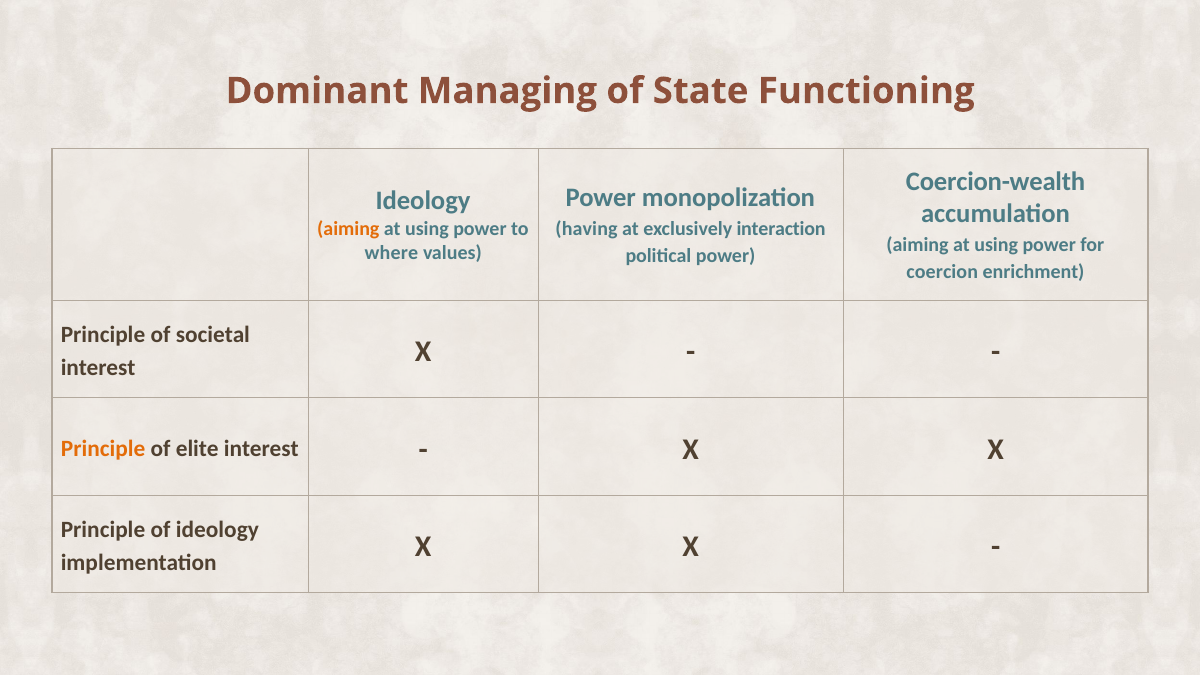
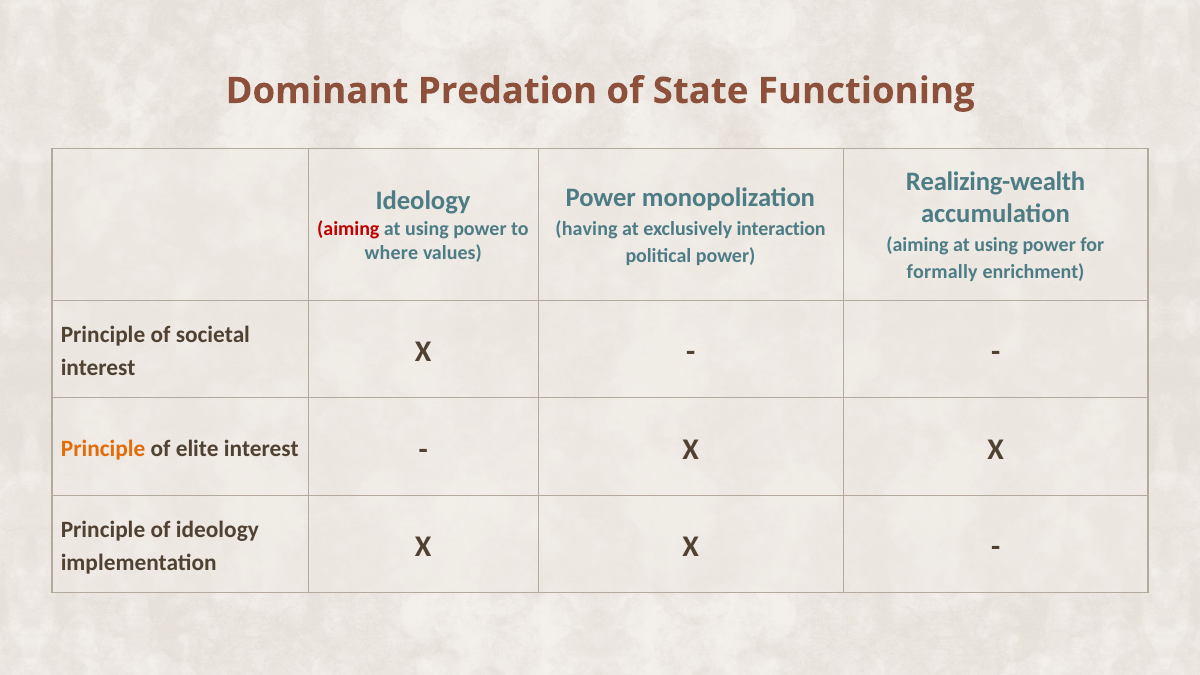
Managing: Managing -> Predation
Coercion-wealth: Coercion-wealth -> Realizing-wealth
aiming at (348, 229) colour: orange -> red
coercion: coercion -> formally
